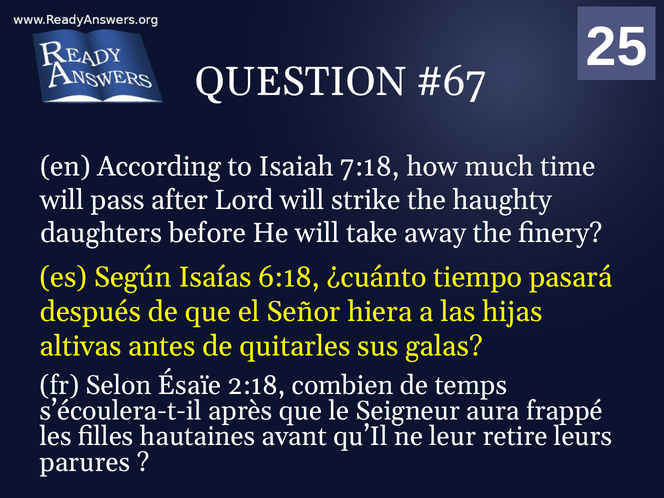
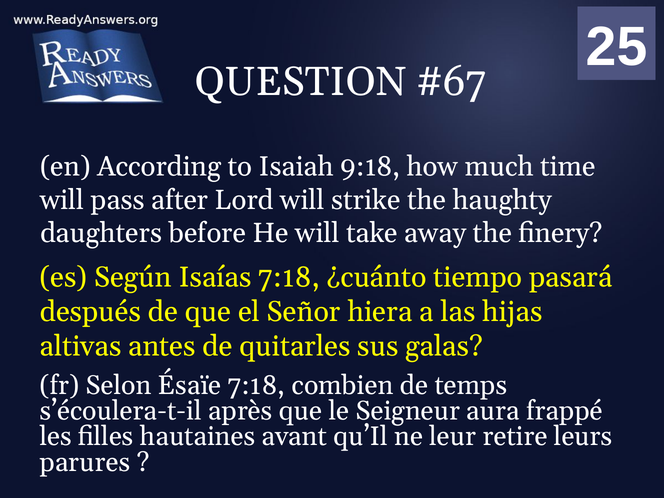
7:18: 7:18 -> 9:18
Isaías 6:18: 6:18 -> 7:18
Ésaïe 2:18: 2:18 -> 7:18
